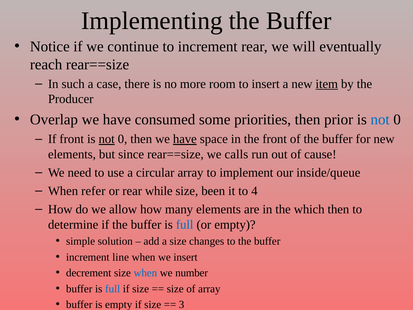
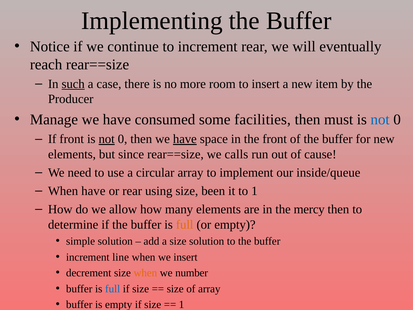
such underline: none -> present
item underline: present -> none
Overlap: Overlap -> Manage
priorities: priorities -> facilities
prior: prior -> must
When refer: refer -> have
while: while -> using
to 4: 4 -> 1
which: which -> mercy
full at (185, 224) colour: blue -> orange
size changes: changes -> solution
when at (145, 273) colour: blue -> orange
3 at (182, 304): 3 -> 1
